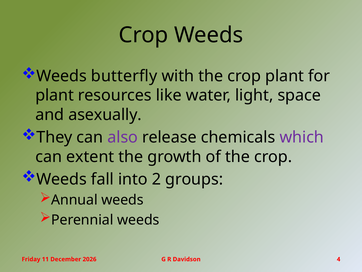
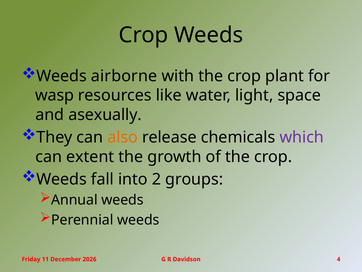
butterfly: butterfly -> airborne
plant at (55, 95): plant -> wasp
also colour: purple -> orange
